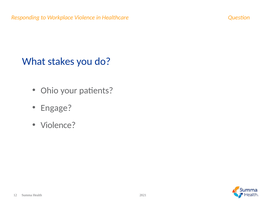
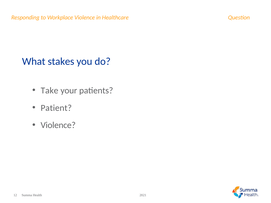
Ohio: Ohio -> Take
Engage: Engage -> Patient
